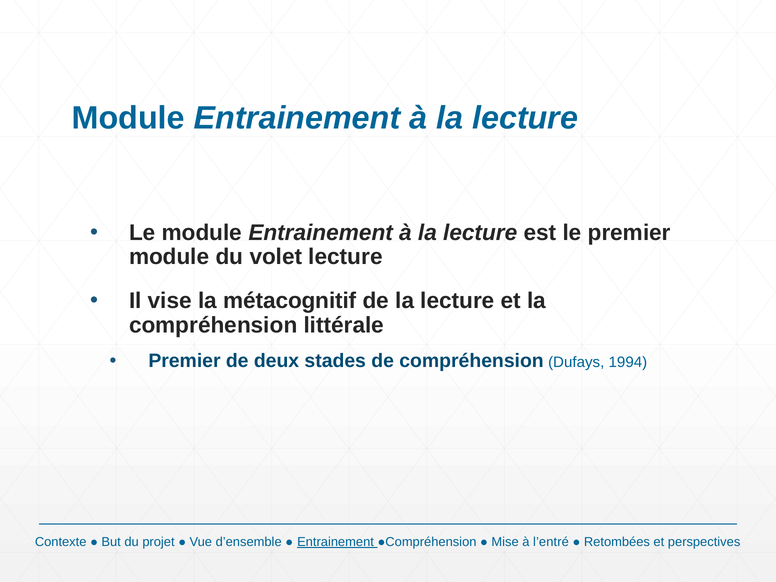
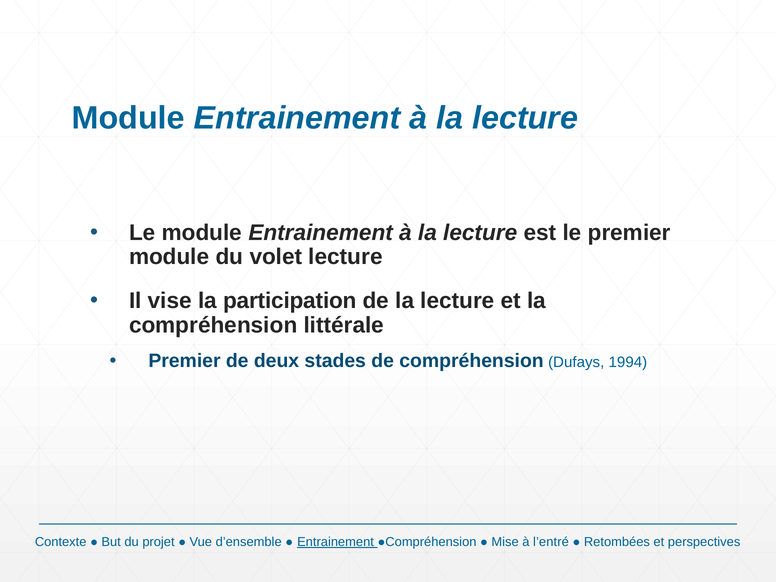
métacognitif: métacognitif -> participation
